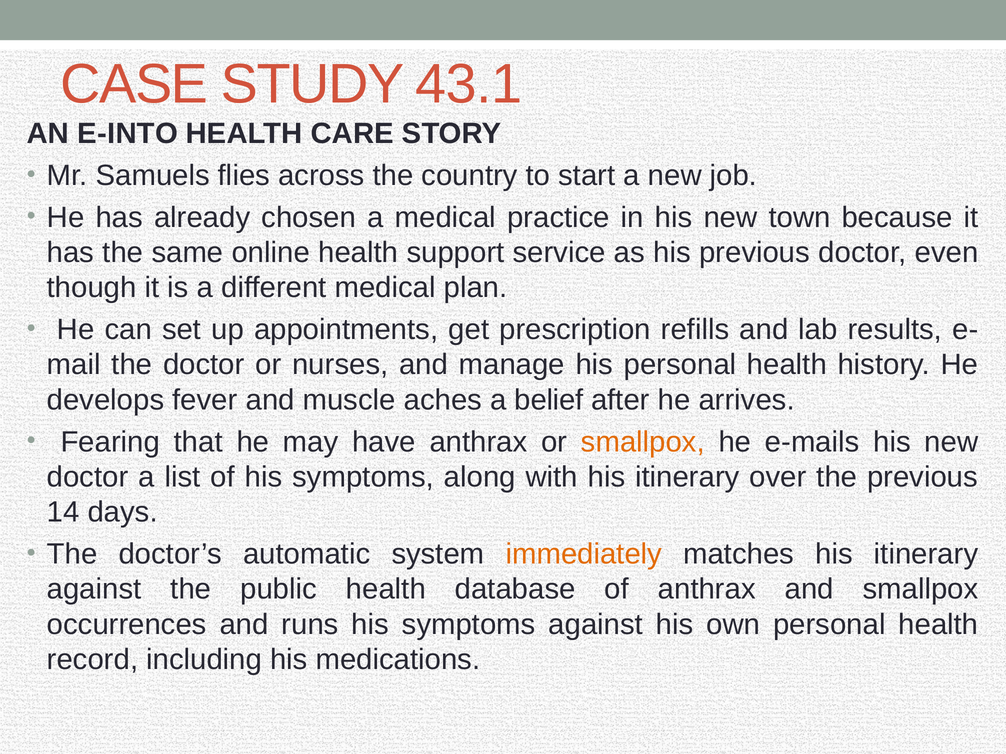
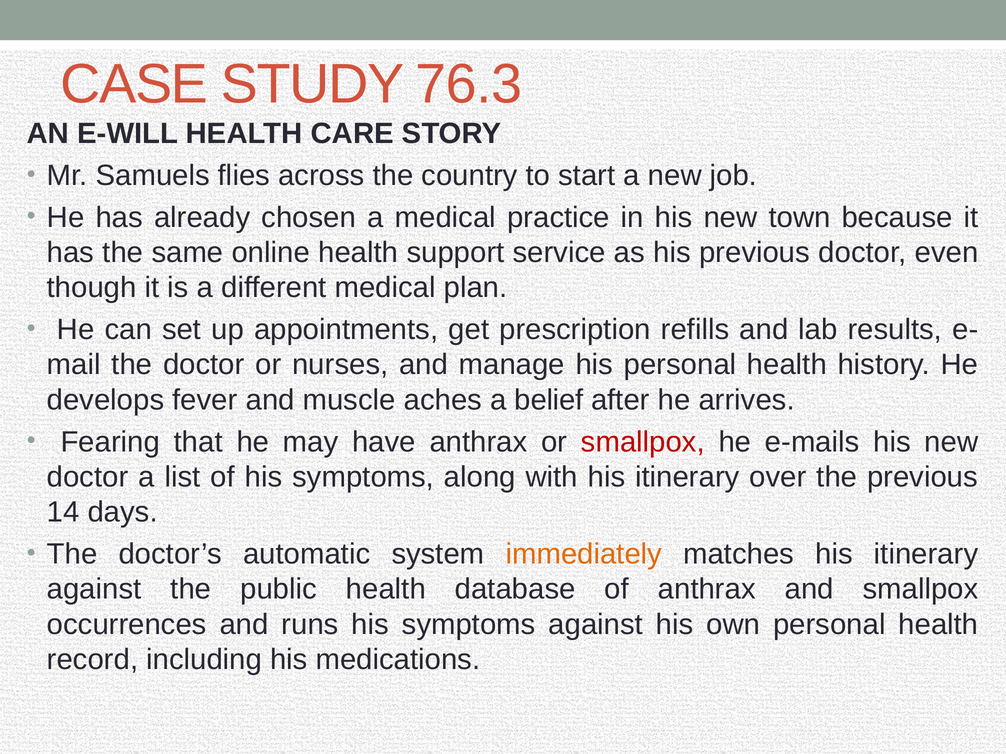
43.1: 43.1 -> 76.3
E-INTO: E-INTO -> E-WILL
smallpox at (643, 442) colour: orange -> red
